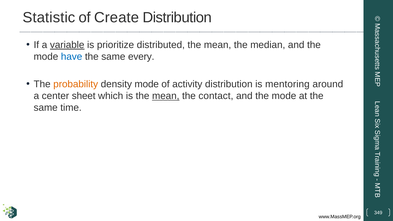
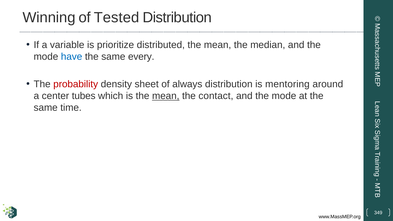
Statistic: Statistic -> Winning
Create: Create -> Tested
variable underline: present -> none
probability colour: orange -> red
density mode: mode -> sheet
activity: activity -> always
sheet: sheet -> tubes
